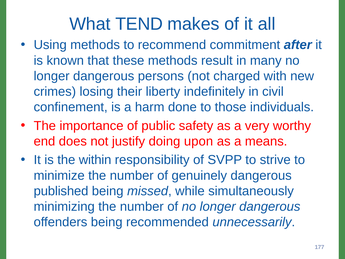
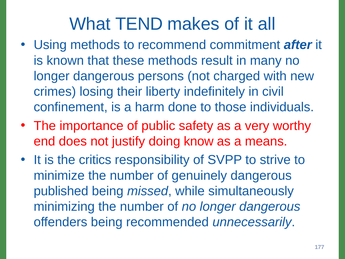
upon: upon -> know
within: within -> critics
